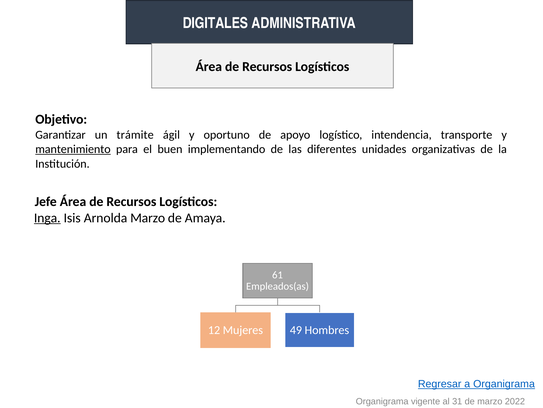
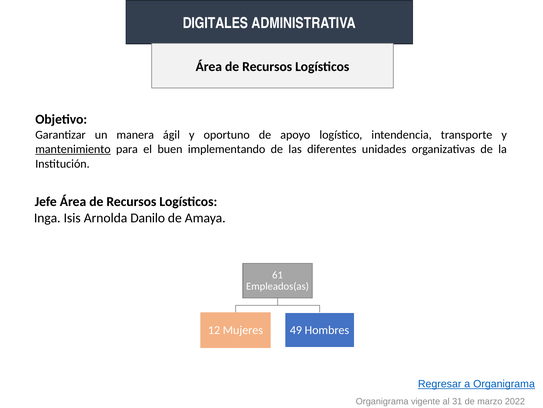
trámite: trámite -> manera
Inga underline: present -> none
Arnolda Marzo: Marzo -> Danilo
